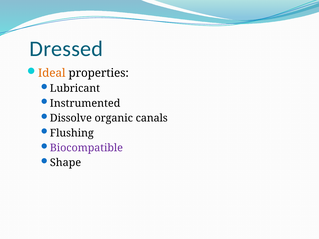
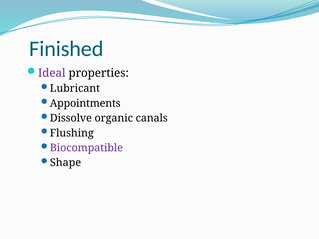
Dressed: Dressed -> Finished
Ideal colour: orange -> purple
Instrumented: Instrumented -> Appointments
